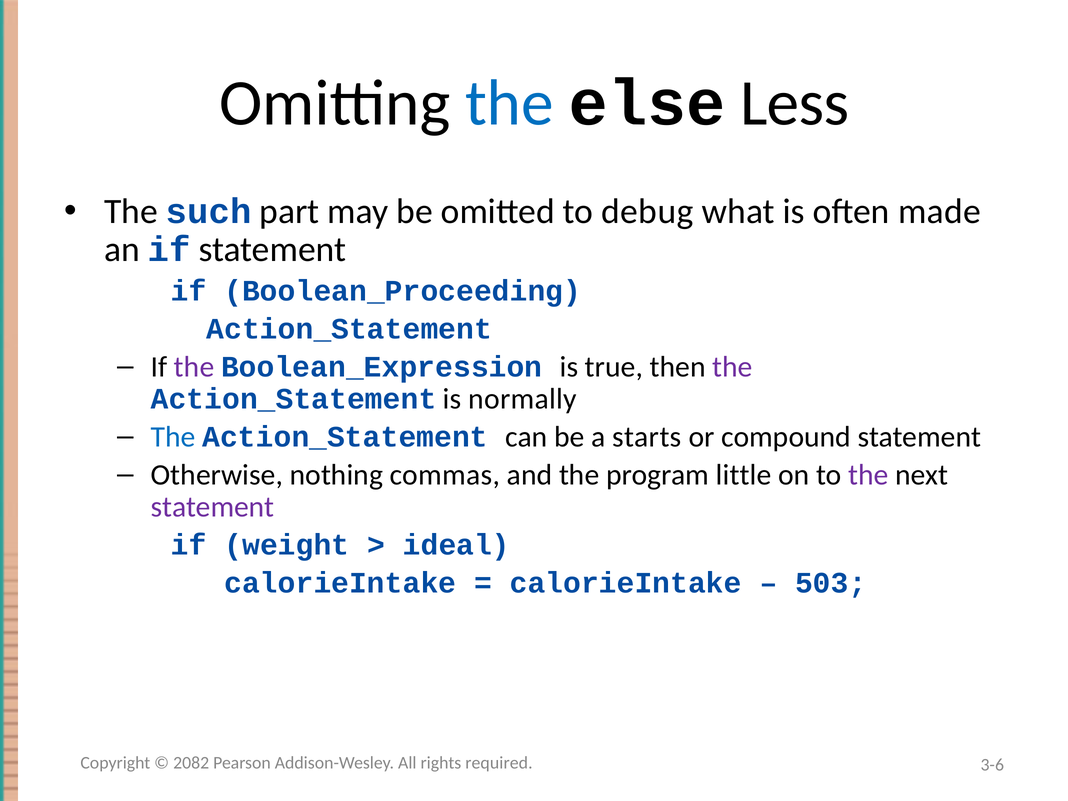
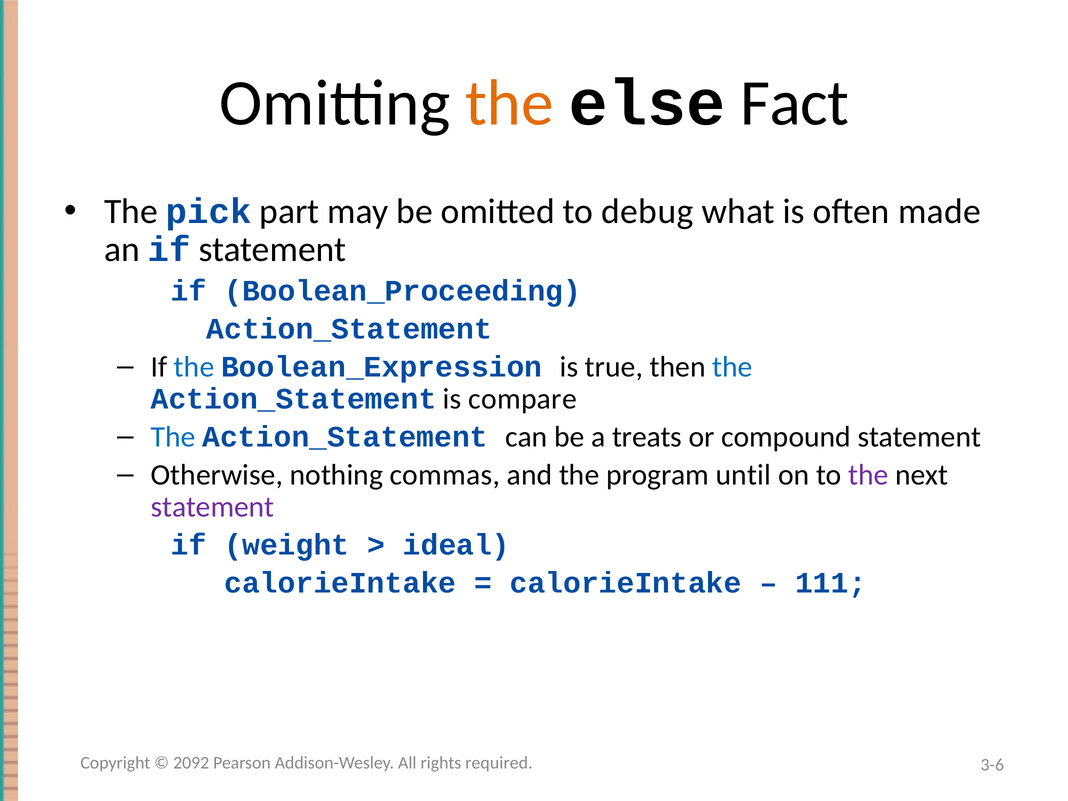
the at (509, 103) colour: blue -> orange
Less: Less -> Fact
such: such -> pick
the at (194, 367) colour: purple -> blue
the at (733, 367) colour: purple -> blue
normally: normally -> compare
starts: starts -> treats
little: little -> until
503: 503 -> 111
2082: 2082 -> 2092
